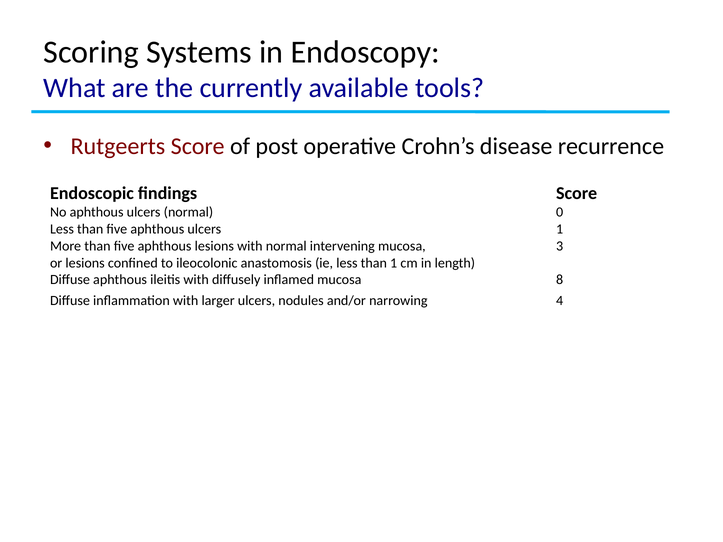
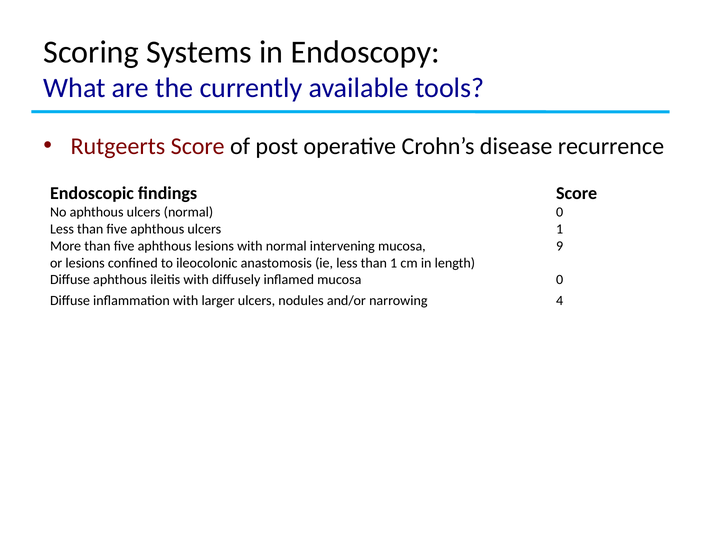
3: 3 -> 9
mucosa 8: 8 -> 0
